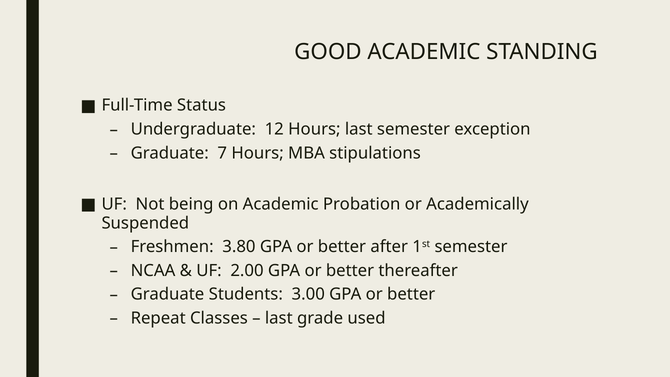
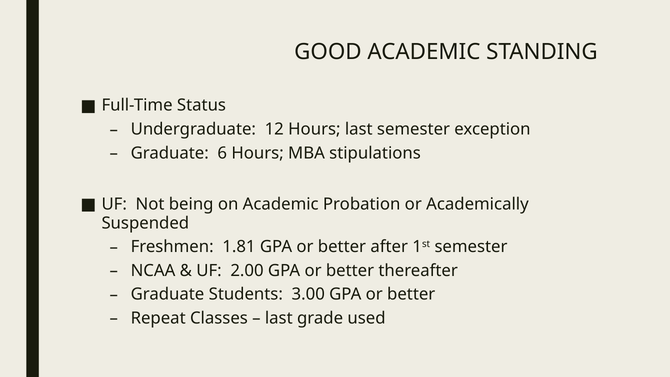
7: 7 -> 6
3.80: 3.80 -> 1.81
